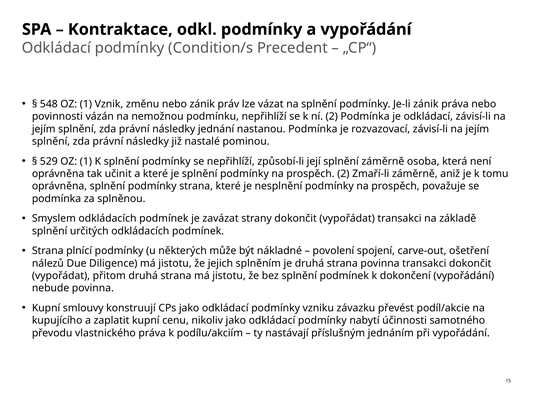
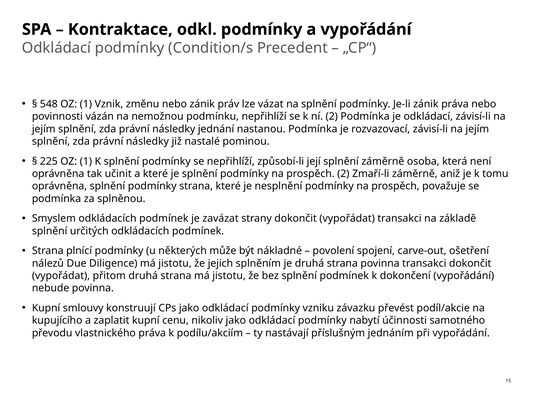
529: 529 -> 225
